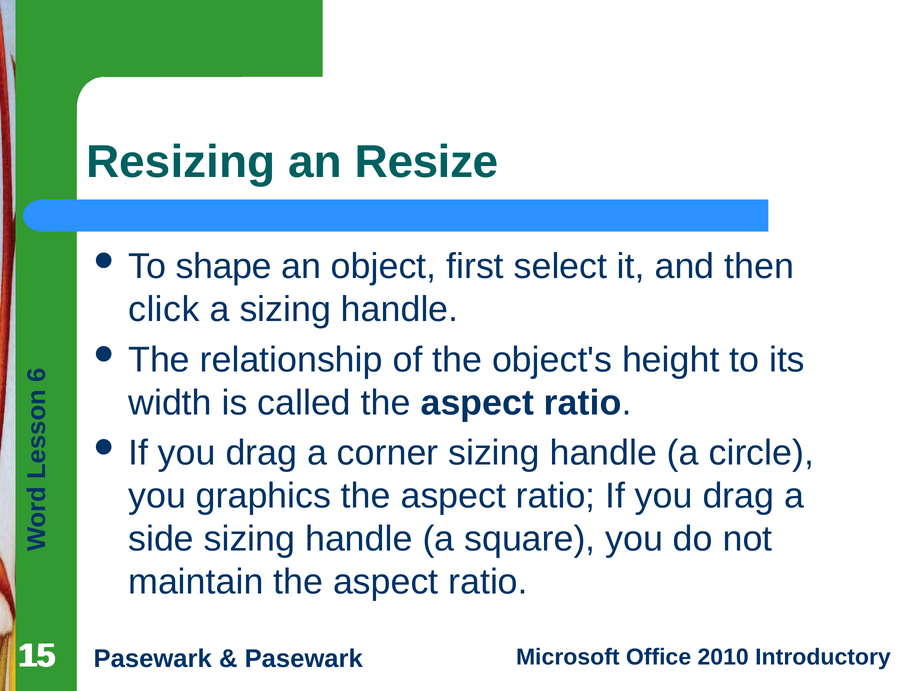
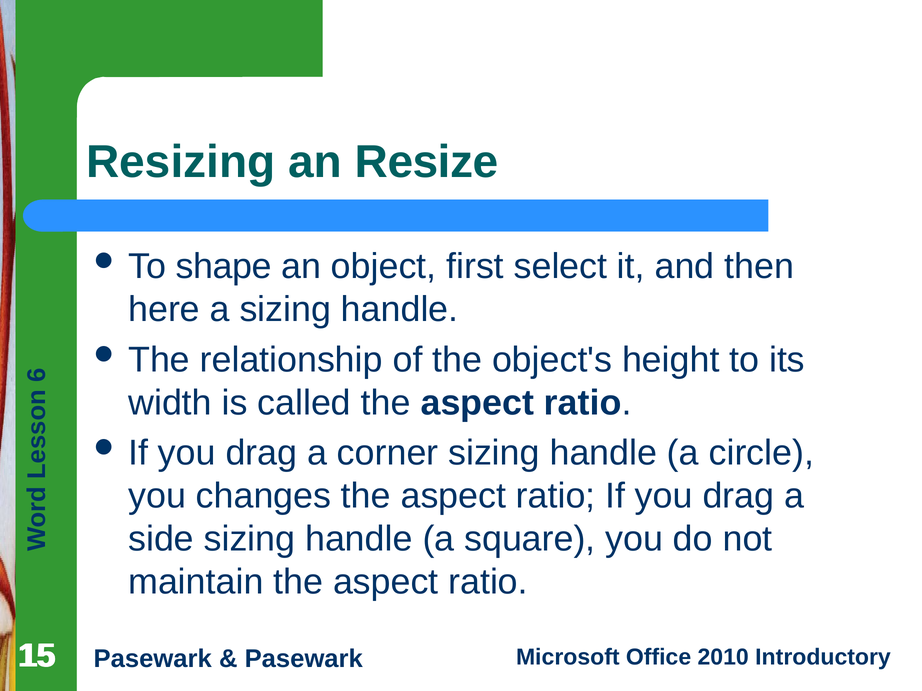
click: click -> here
graphics: graphics -> changes
